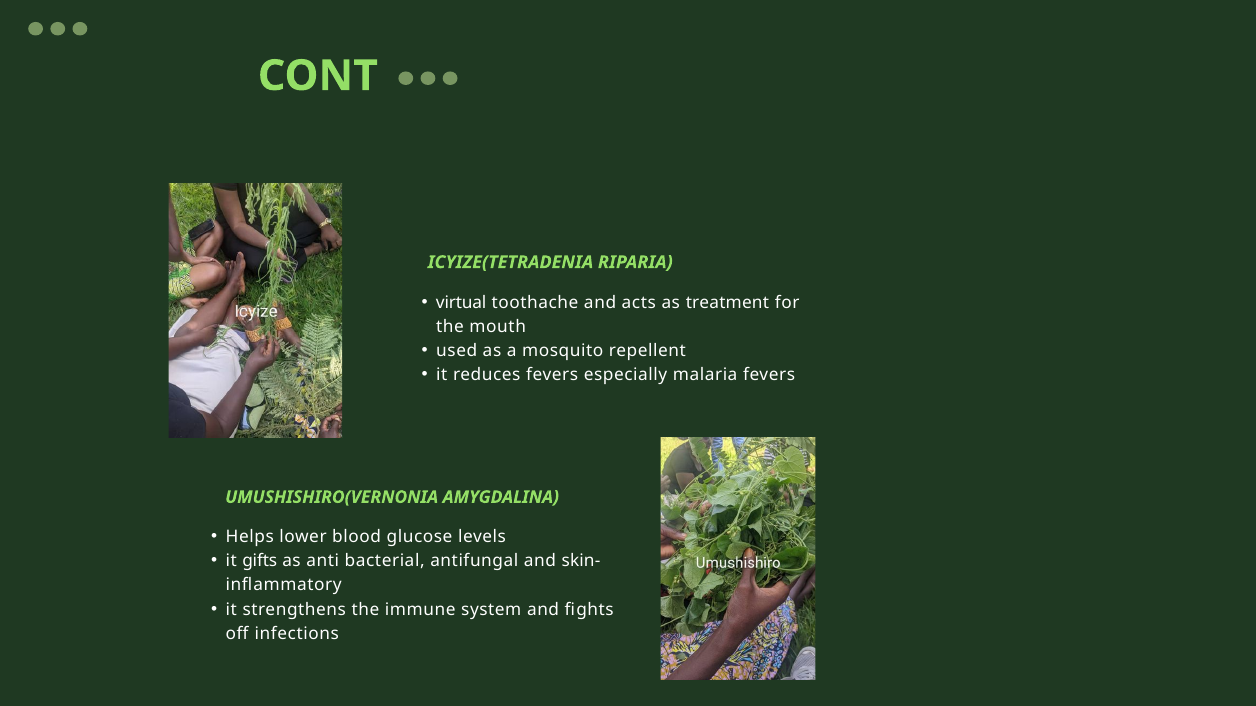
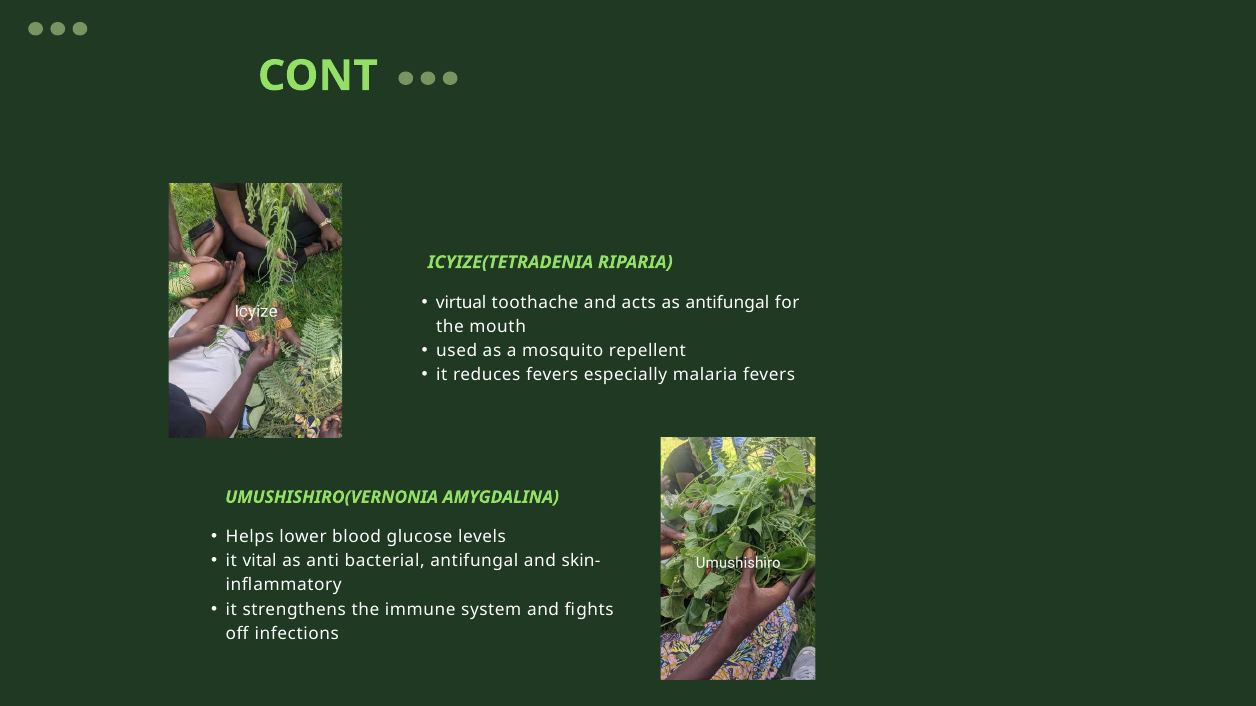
as treatment: treatment -> antifungal
gifts: gifts -> vital
